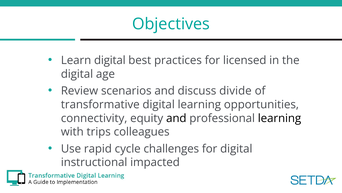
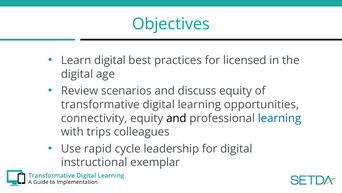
discuss divide: divide -> equity
learning at (280, 118) colour: black -> blue
challenges: challenges -> leadership
impacted: impacted -> exemplar
